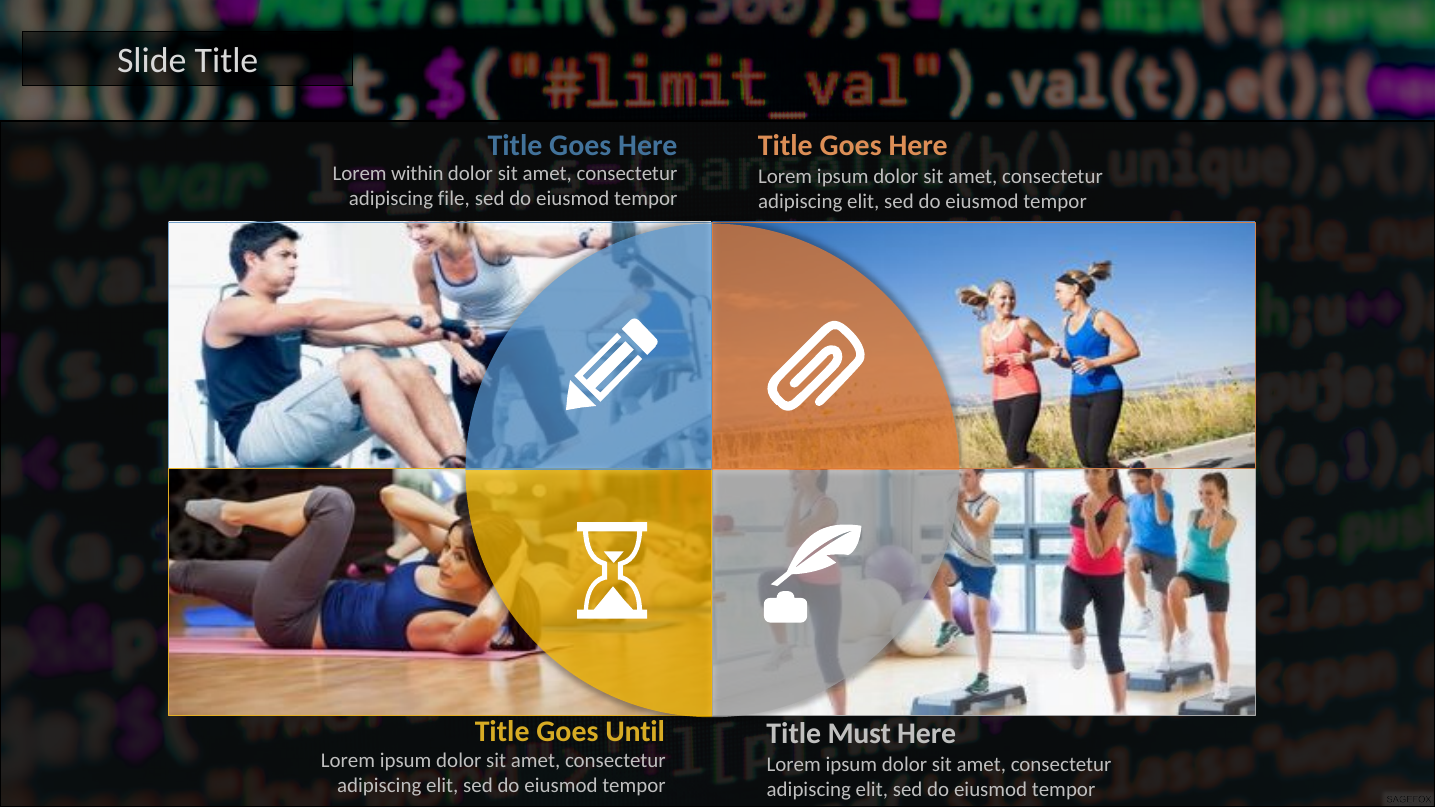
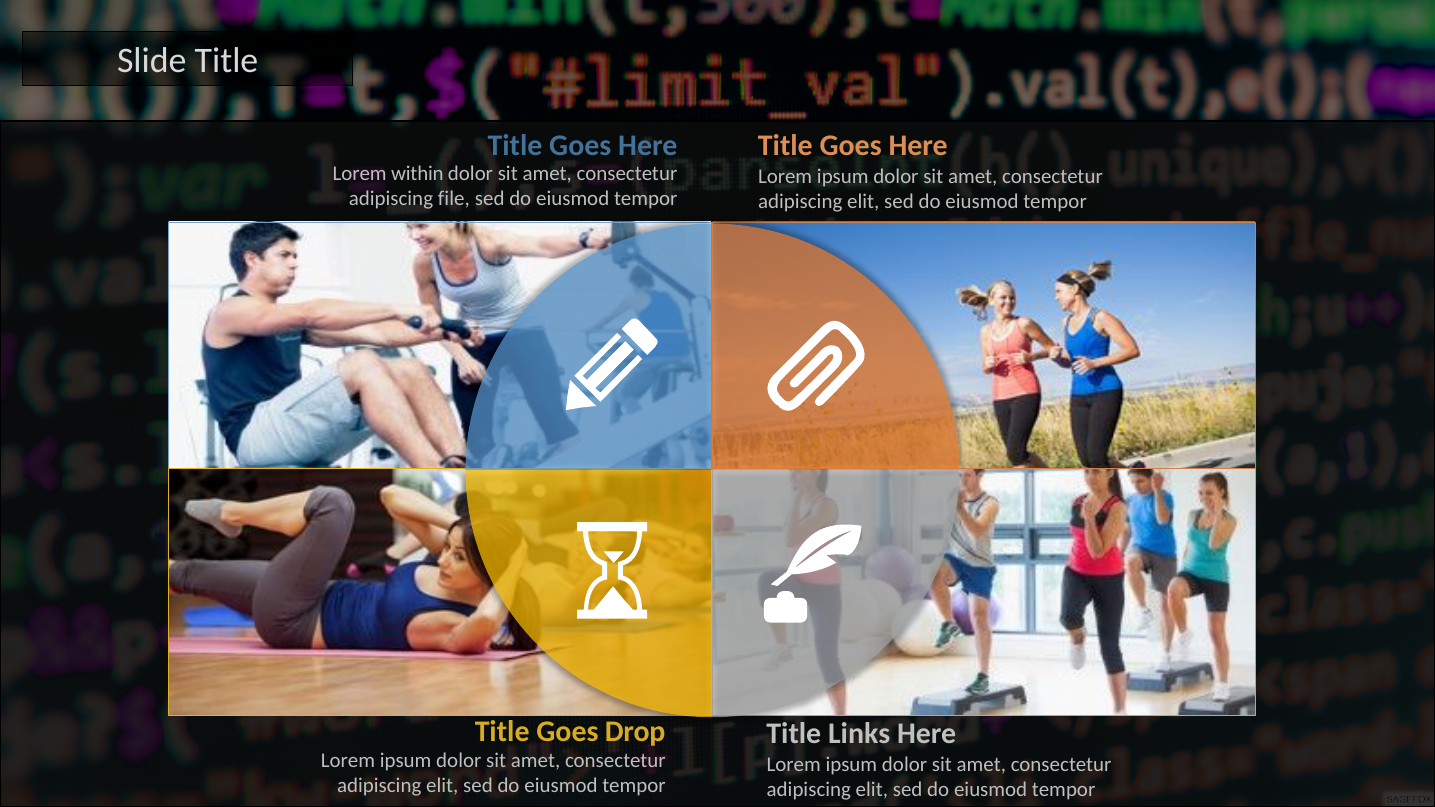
Until: Until -> Drop
Must: Must -> Links
